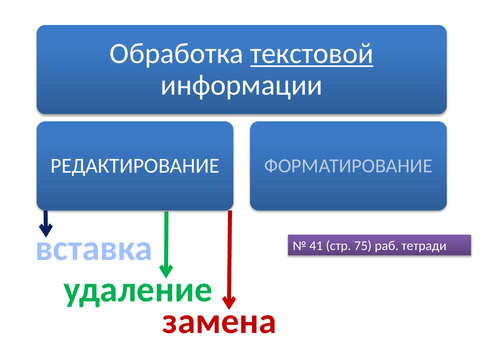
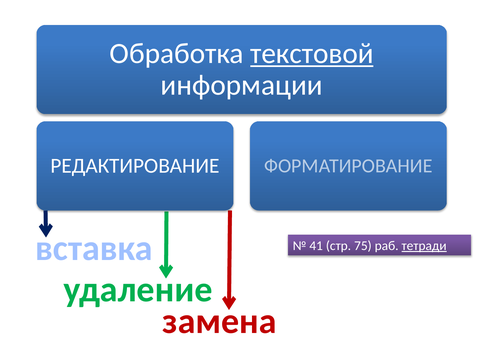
тетради underline: none -> present
